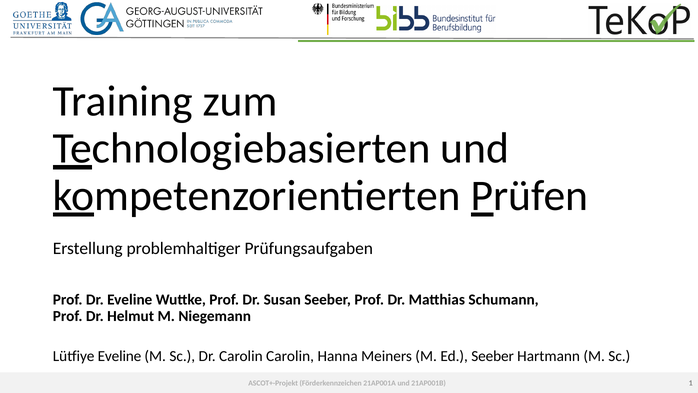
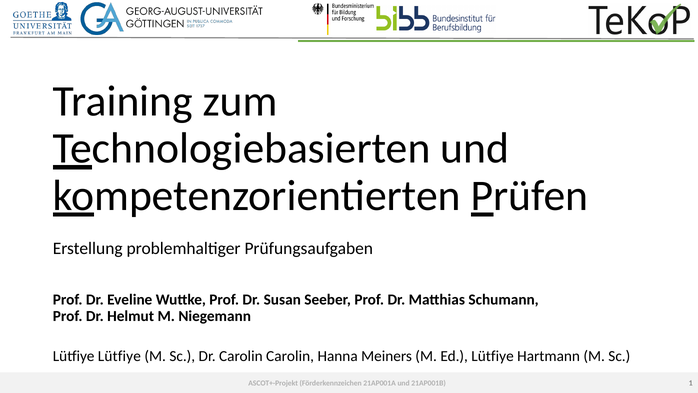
Lütfiye Eveline: Eveline -> Lütfiye
Ed Seeber: Seeber -> Lütfiye
